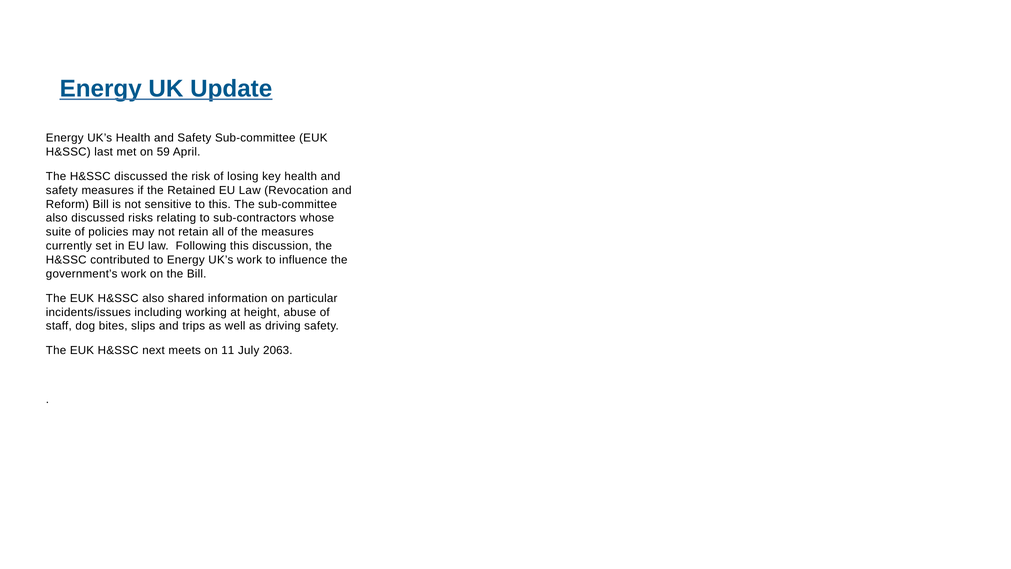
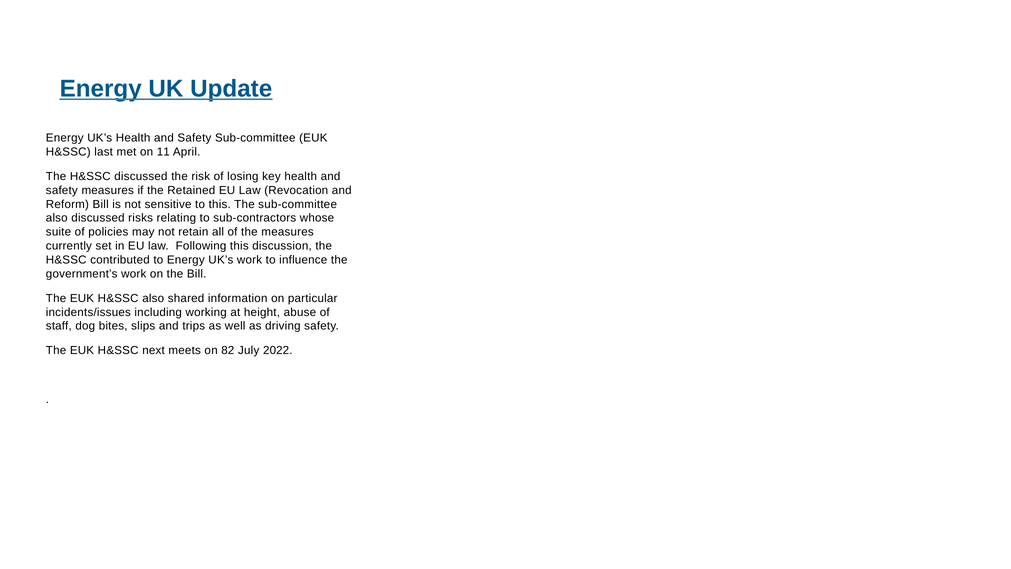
59: 59 -> 11
11: 11 -> 82
2063: 2063 -> 2022
